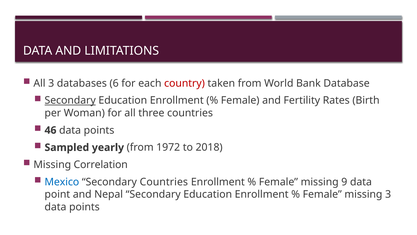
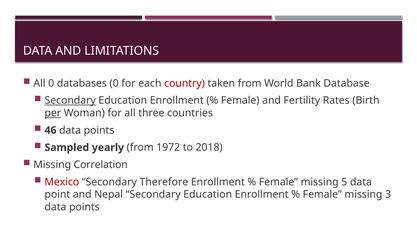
All 3: 3 -> 0
databases 6: 6 -> 0
per underline: none -> present
Mexico colour: blue -> red
Secondary Countries: Countries -> Therefore
9: 9 -> 5
